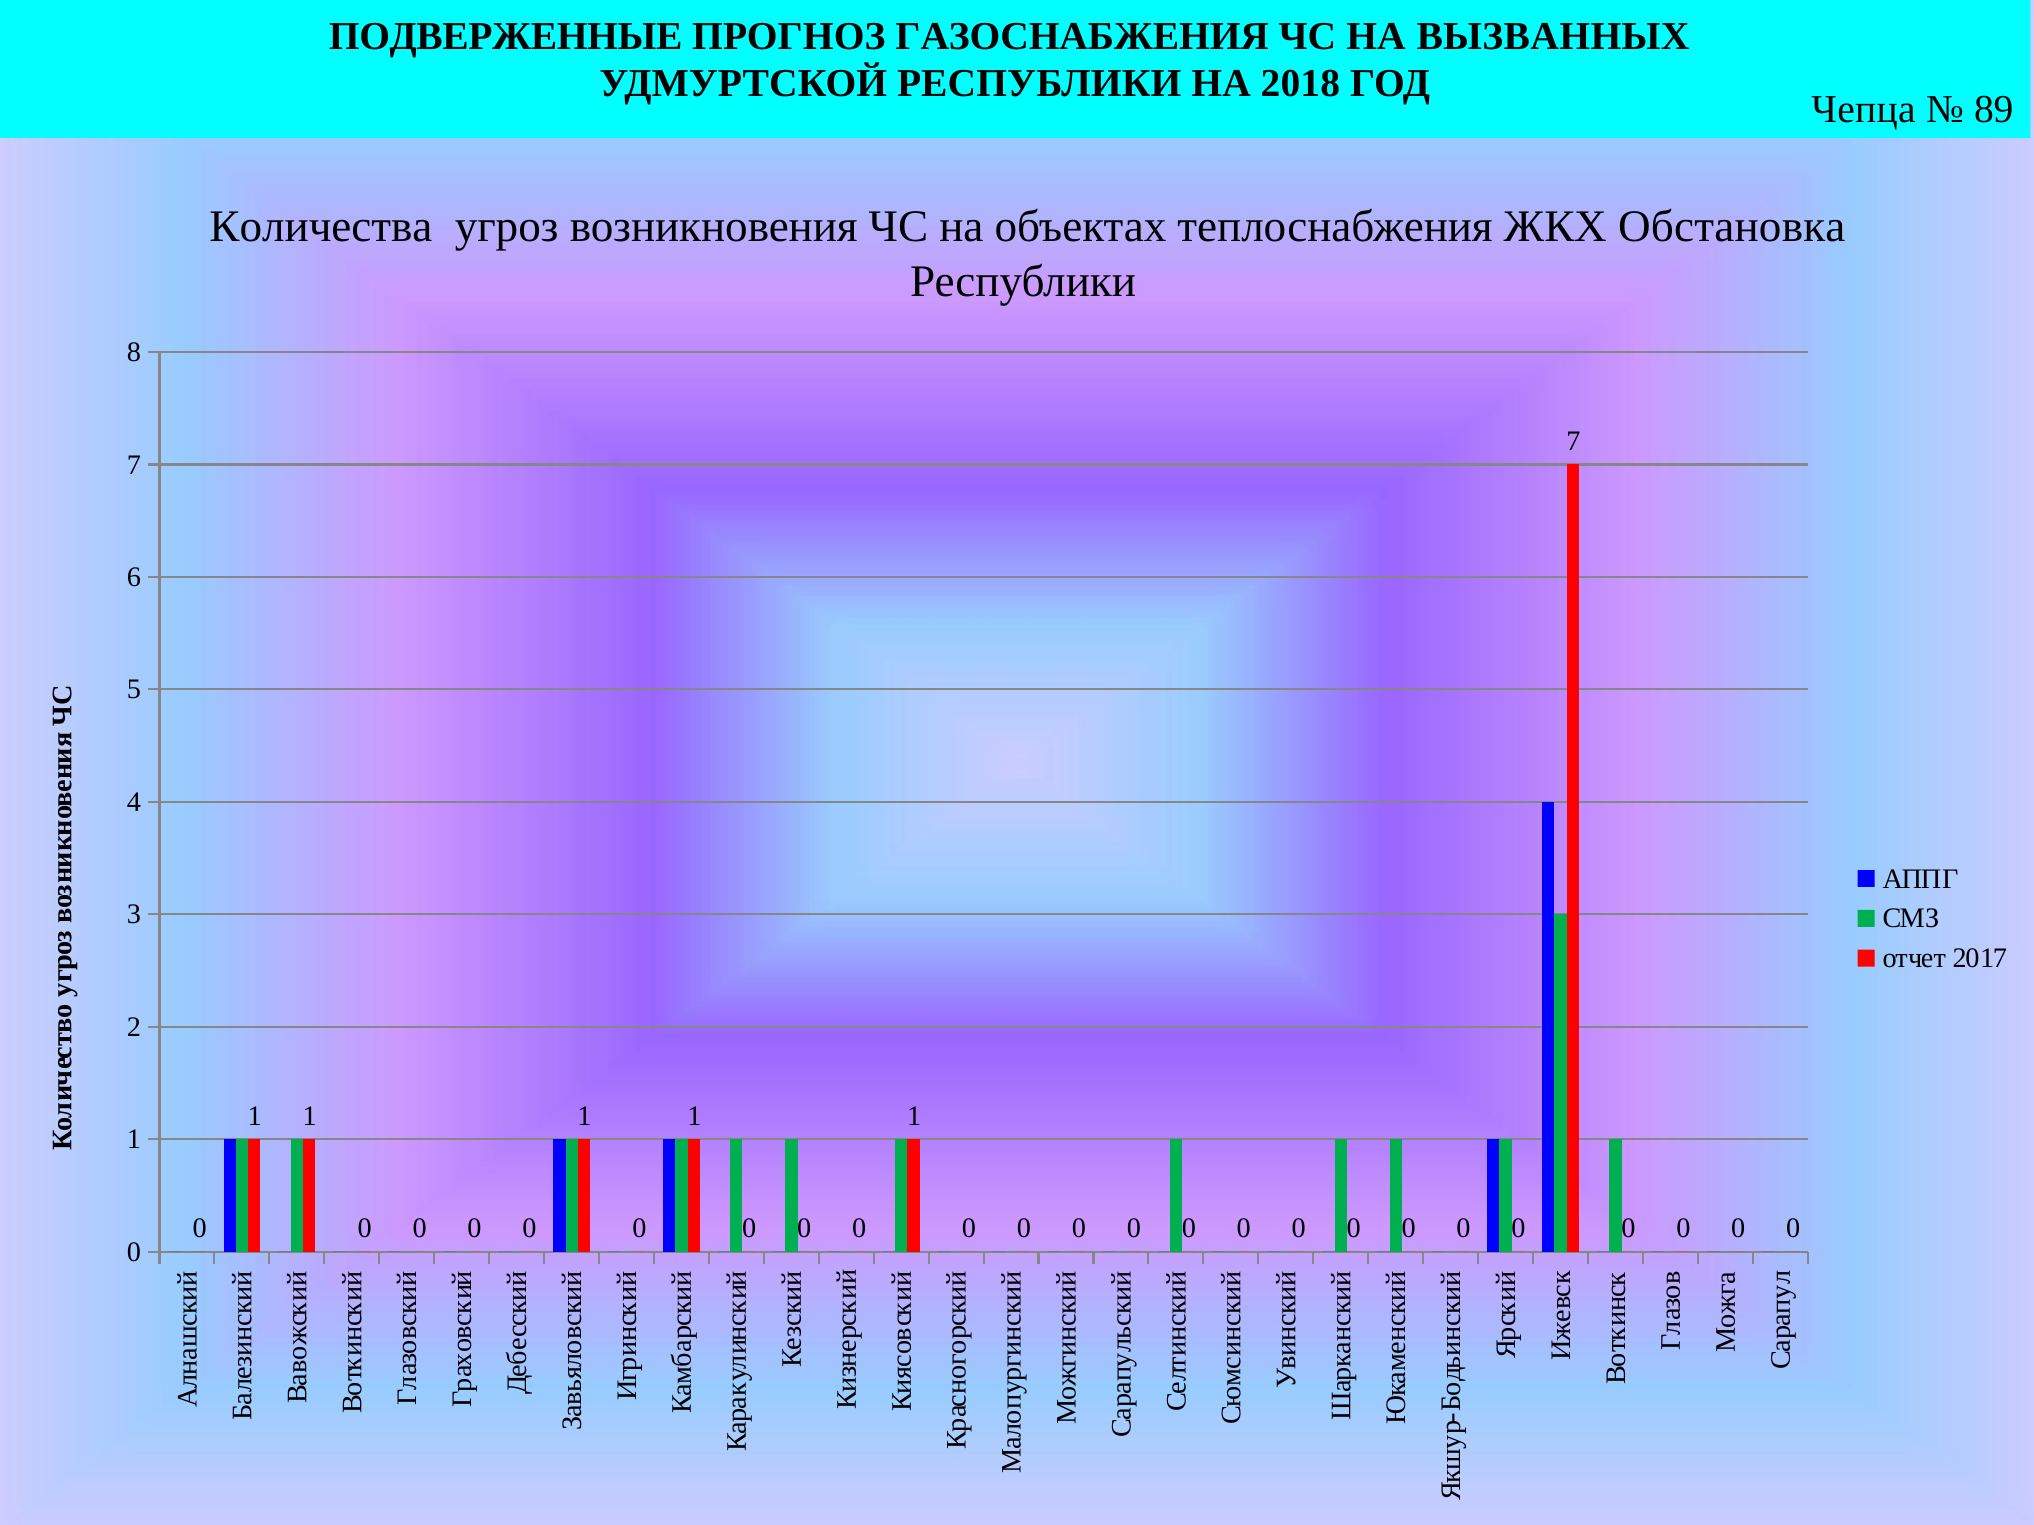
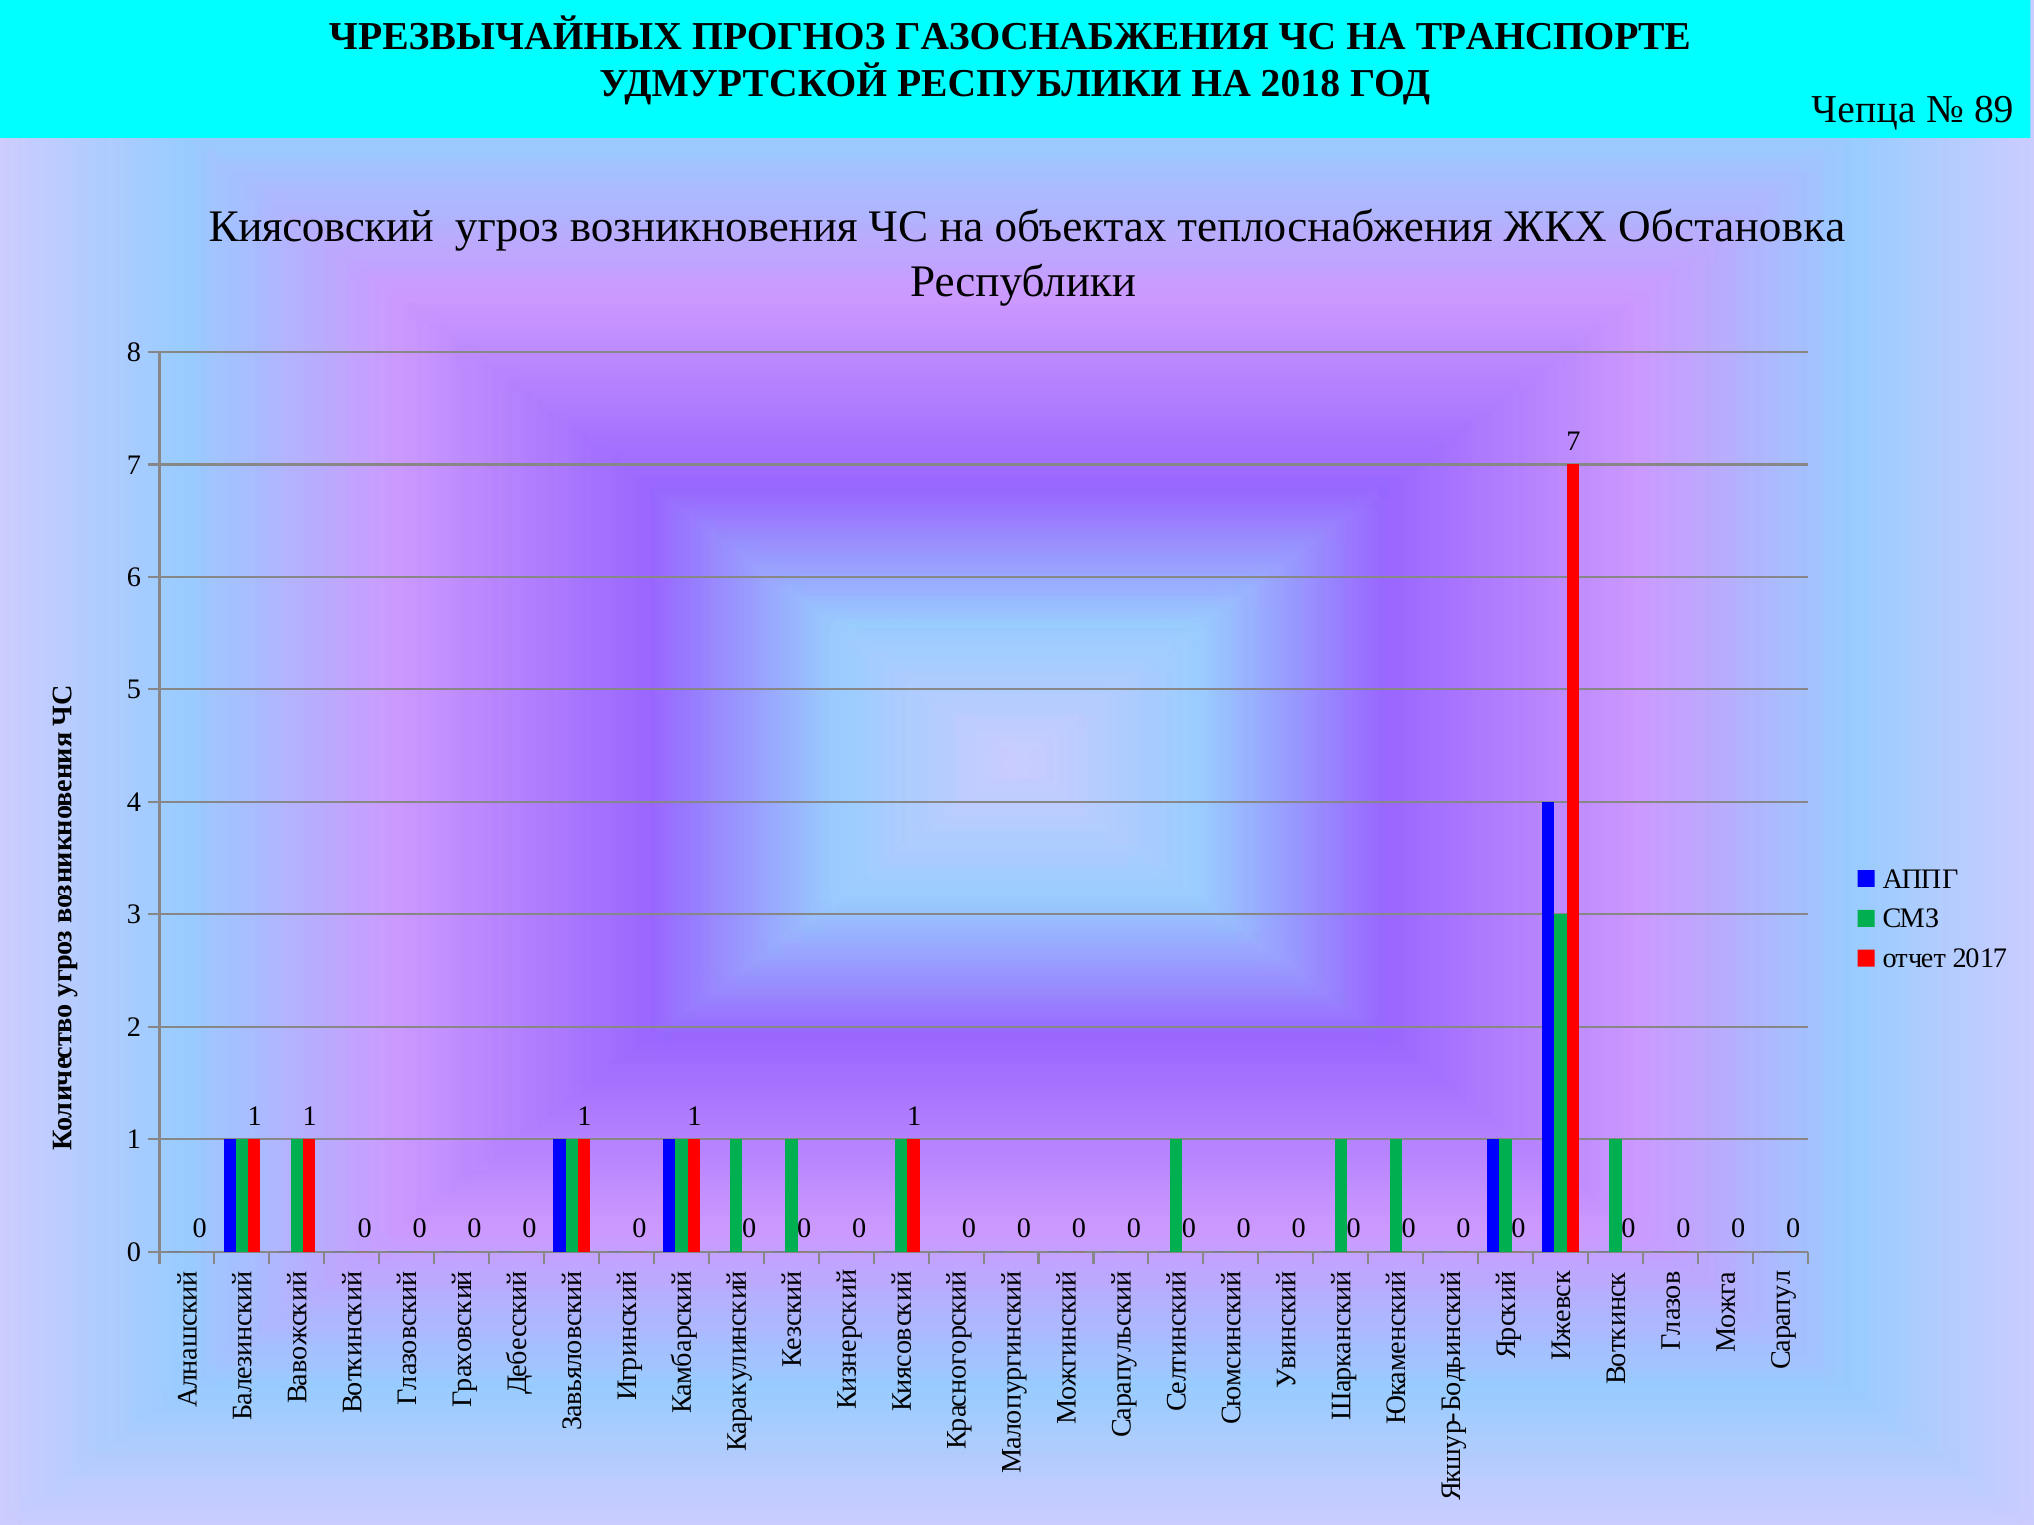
ПОДВЕРЖЕННЫЕ: ПОДВЕРЖЕННЫЕ -> ЧРЕЗВЫЧАЙНЫХ
ВЫЗВАННЫХ: ВЫЗВАННЫХ -> ТРАНСПОРТЕ
Количества: Количества -> Киясовский
